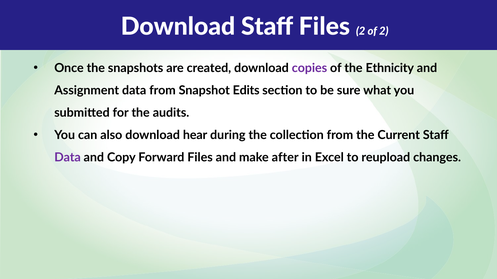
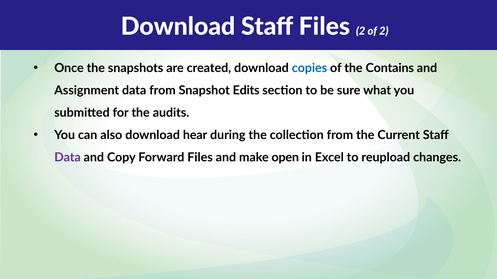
copies colour: purple -> blue
Ethnicity: Ethnicity -> Contains
after: after -> open
